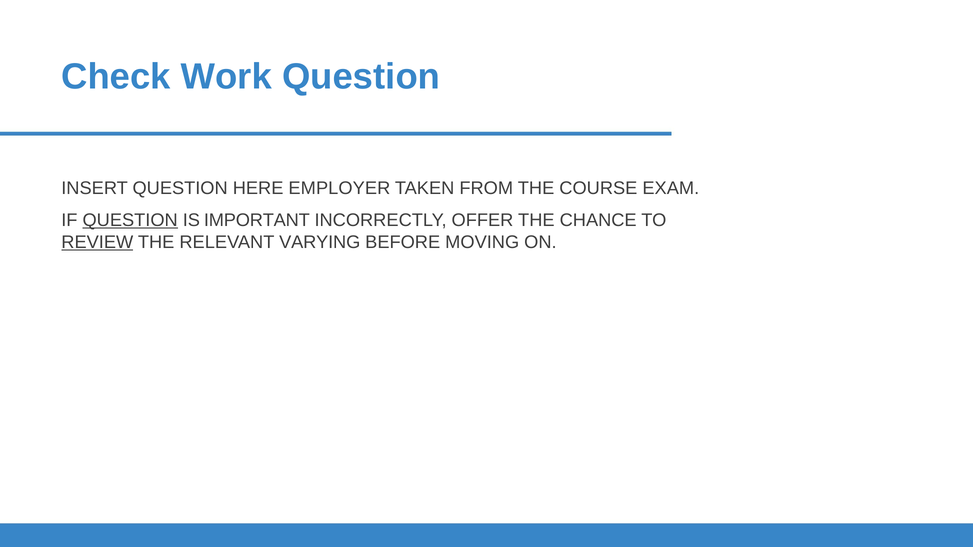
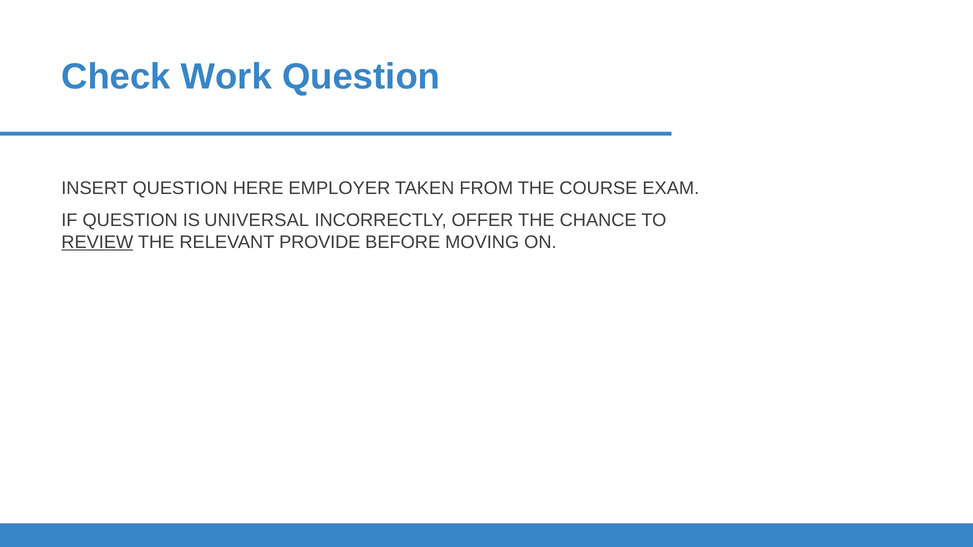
QUESTION at (130, 220) underline: present -> none
IMPORTANT: IMPORTANT -> UNIVERSAL
VARYING: VARYING -> PROVIDE
